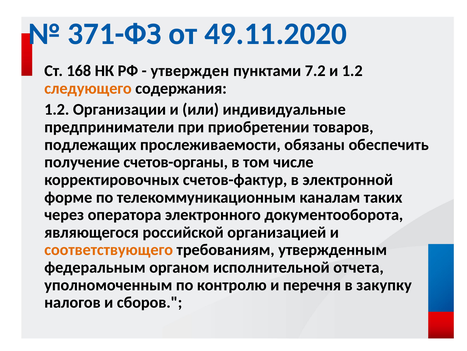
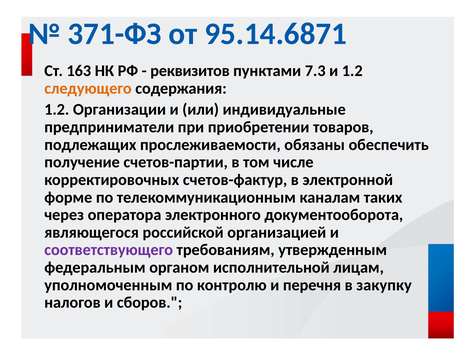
49.11.2020: 49.11.2020 -> 95.14.6871
168: 168 -> 163
утвержден: утвержден -> реквизитов
7.2: 7.2 -> 7.3
счетов-органы: счетов-органы -> счетов-партии
соответствующего colour: orange -> purple
отчета: отчета -> лицам
